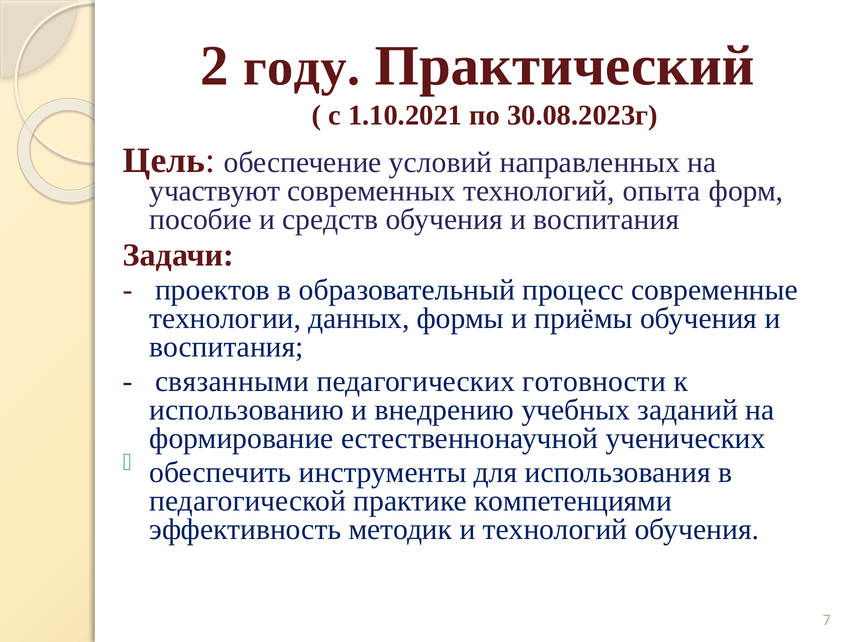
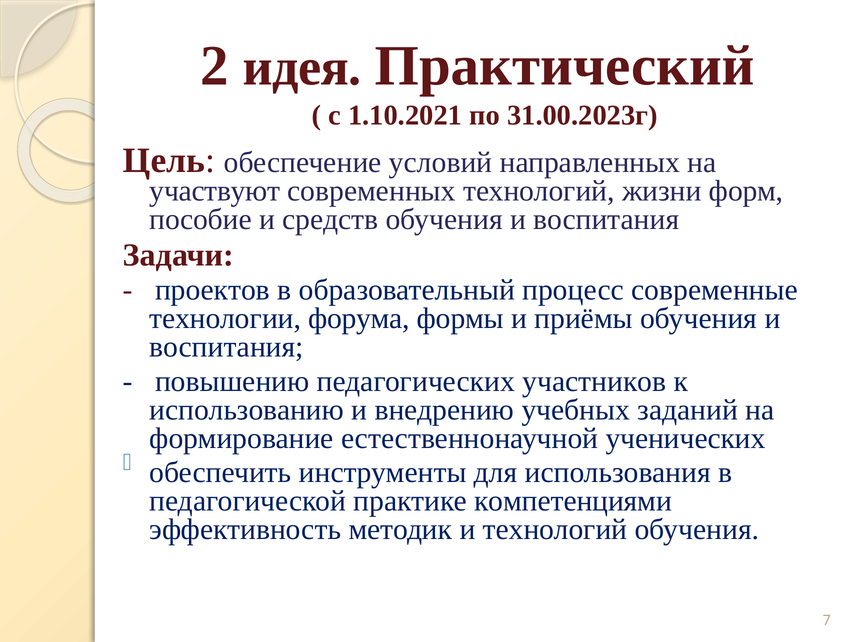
году: году -> идея
30.08.2023г: 30.08.2023г -> 31.00.2023г
опыта: опыта -> жизни
данных: данных -> форума
связанными: связанными -> повышению
готовности: готовности -> участников
